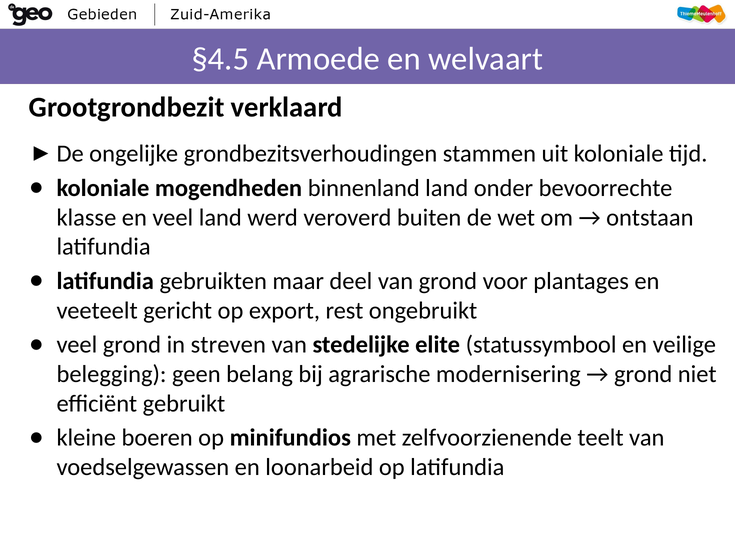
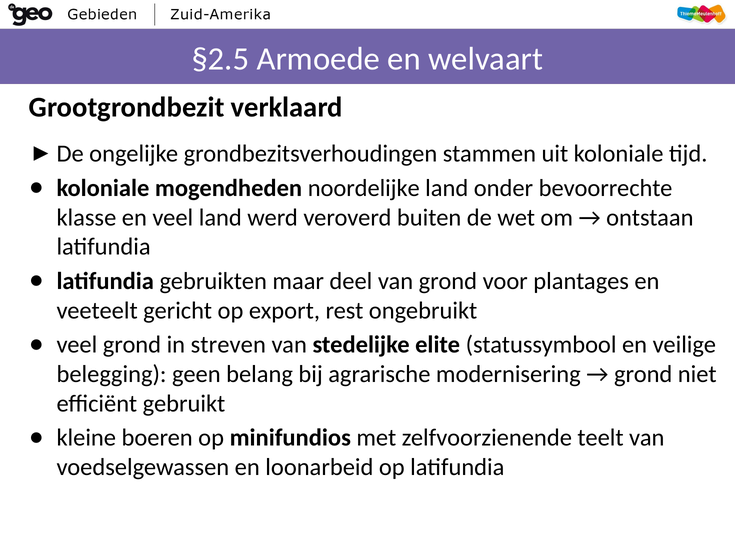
§4.5: §4.5 -> §2.5
binnenland: binnenland -> noordelijke
